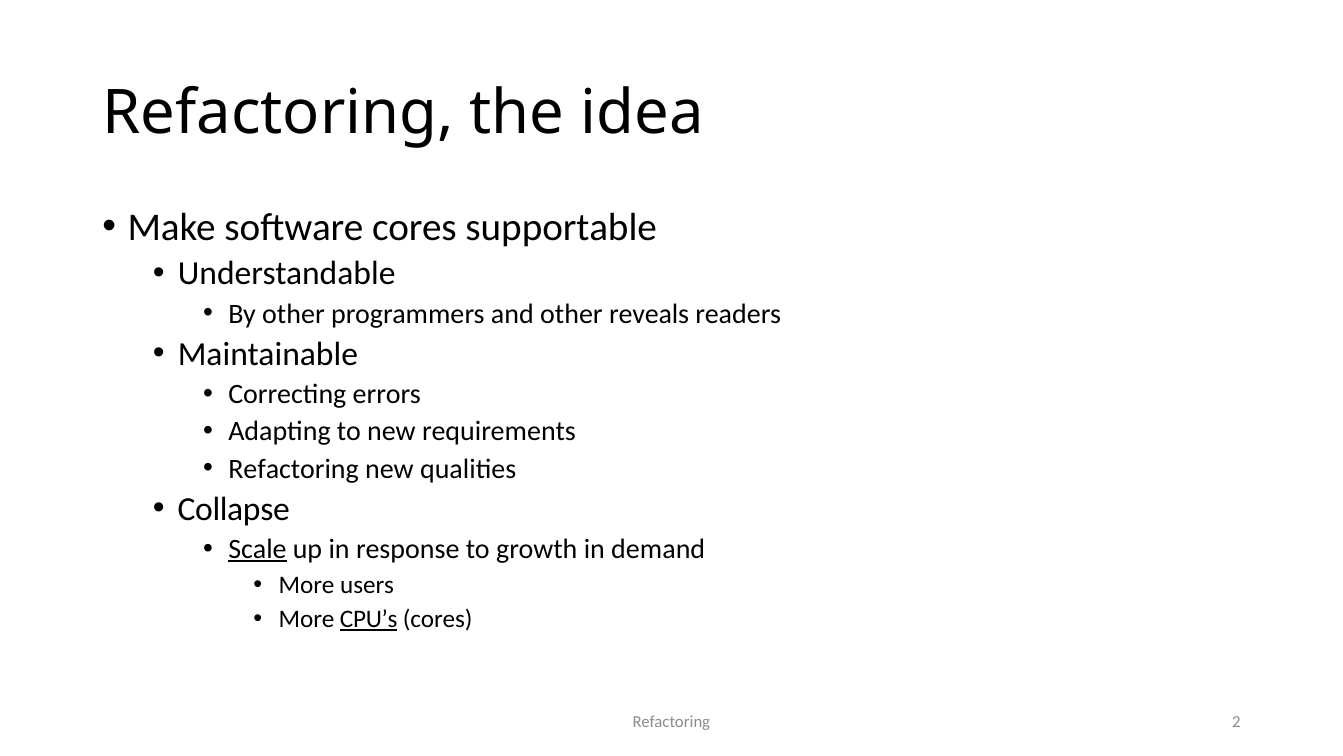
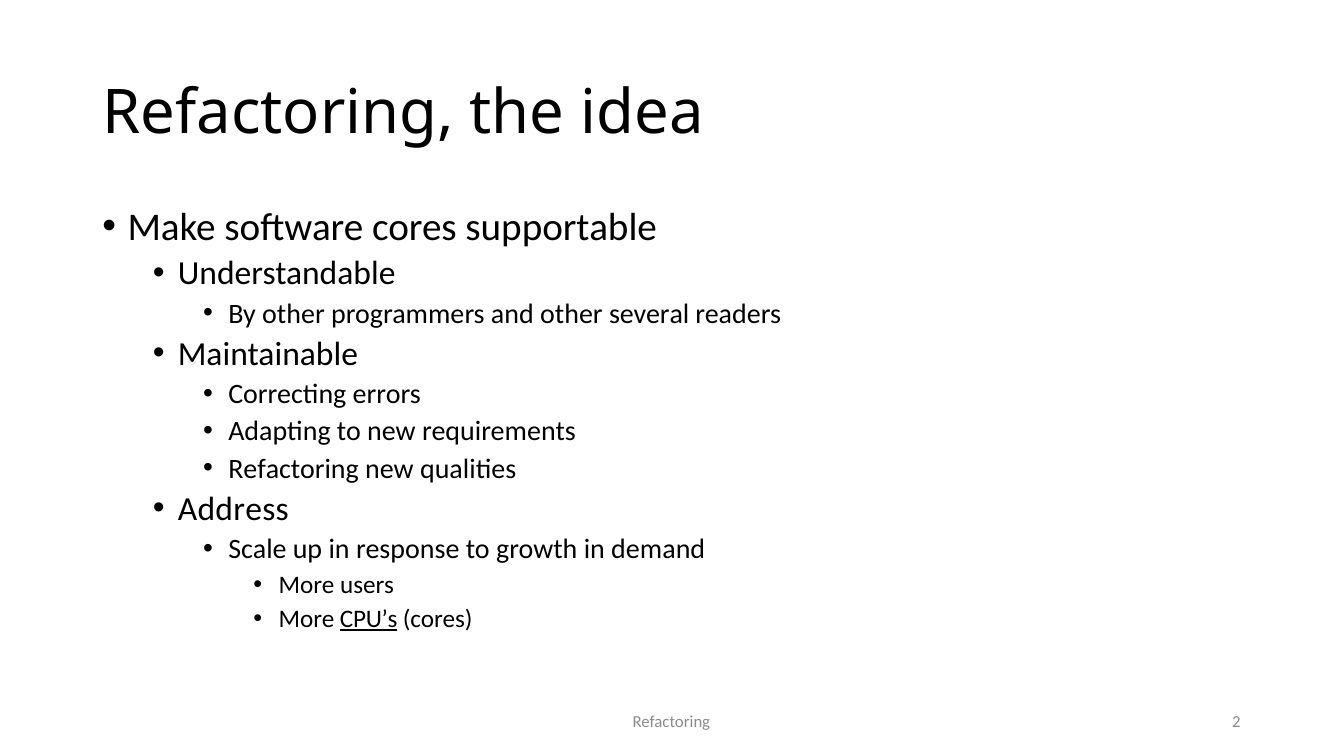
reveals: reveals -> several
Collapse: Collapse -> Address
Scale underline: present -> none
